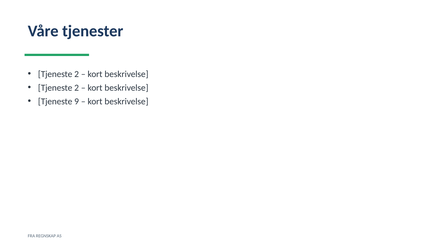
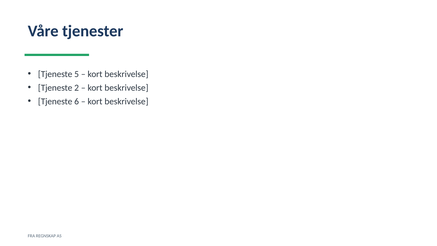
2 at (77, 74): 2 -> 5
9: 9 -> 6
